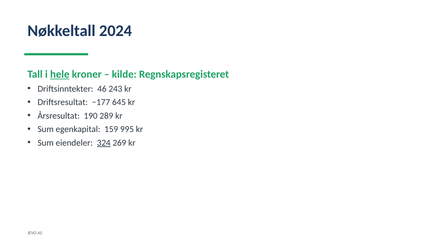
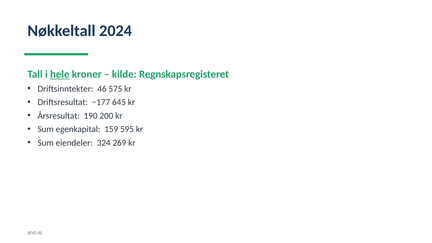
243: 243 -> 575
289: 289 -> 200
995: 995 -> 595
324 underline: present -> none
